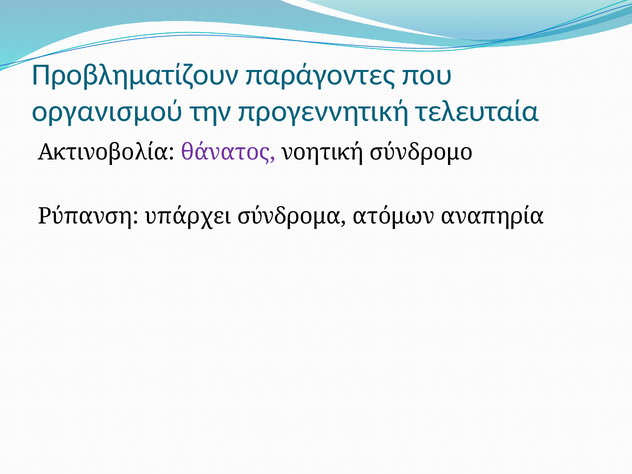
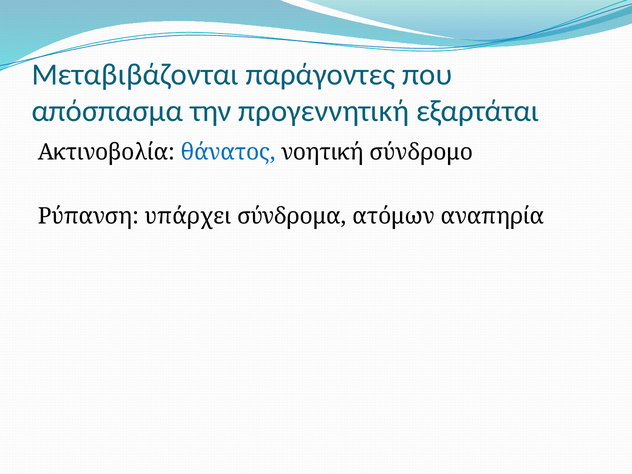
Προβληματίζουν: Προβληματίζουν -> Μεταβιβάζονται
οργανισμού: οργανισμού -> απόσπασμα
τελευταία: τελευταία -> εξαρτάται
θάνατος colour: purple -> blue
